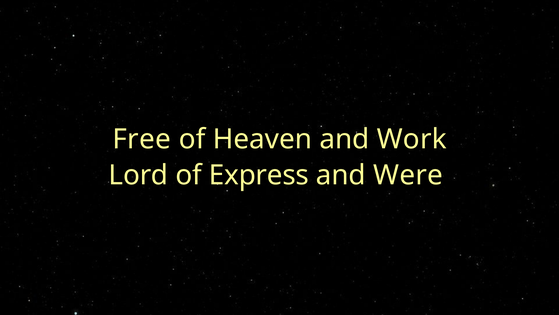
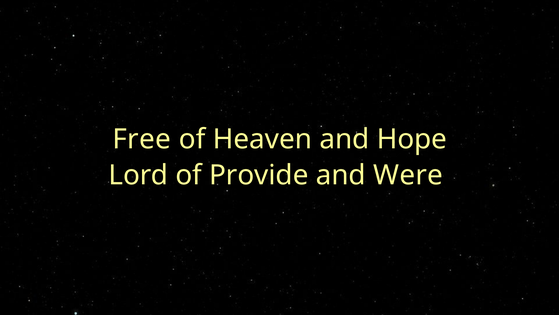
Work: Work -> Hope
Express: Express -> Provide
